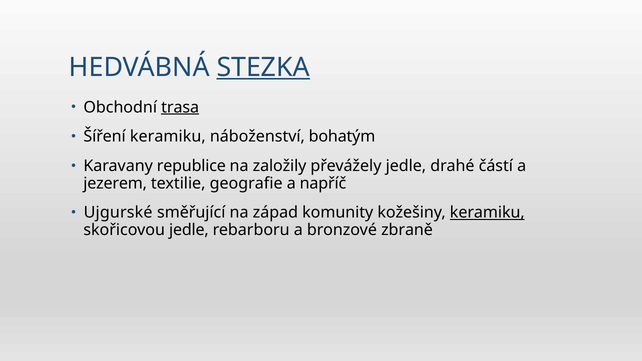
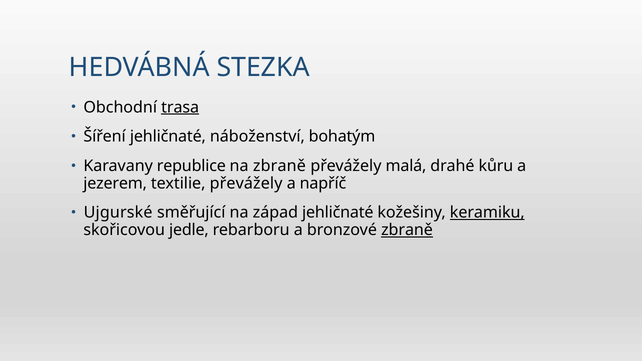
STEZKA underline: present -> none
Šíření keramiku: keramiku -> jehličnaté
na založily: založily -> zbraně
převážely jedle: jedle -> malá
částí: částí -> kůru
textilie geografie: geografie -> převážely
západ komunity: komunity -> jehličnaté
zbraně at (407, 230) underline: none -> present
